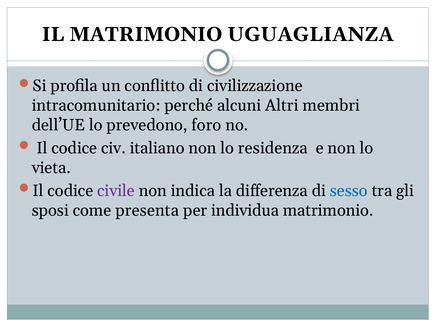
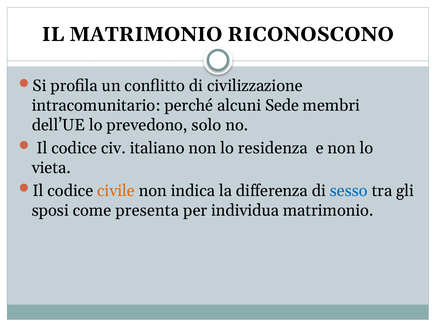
UGUAGLIANZA: UGUAGLIANZA -> RICONOSCONO
Altri: Altri -> Sede
foro: foro -> solo
civile colour: purple -> orange
